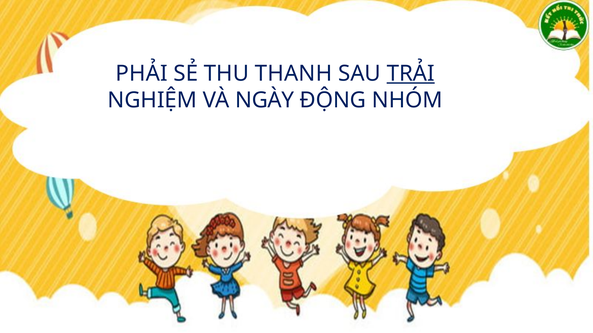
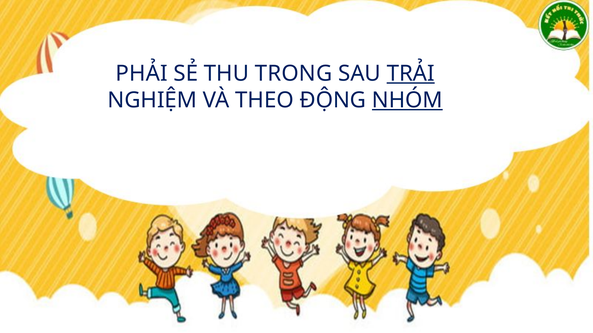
THANH: THANH -> TRONG
NGÀY: NGÀY -> THEO
NHÓM underline: none -> present
